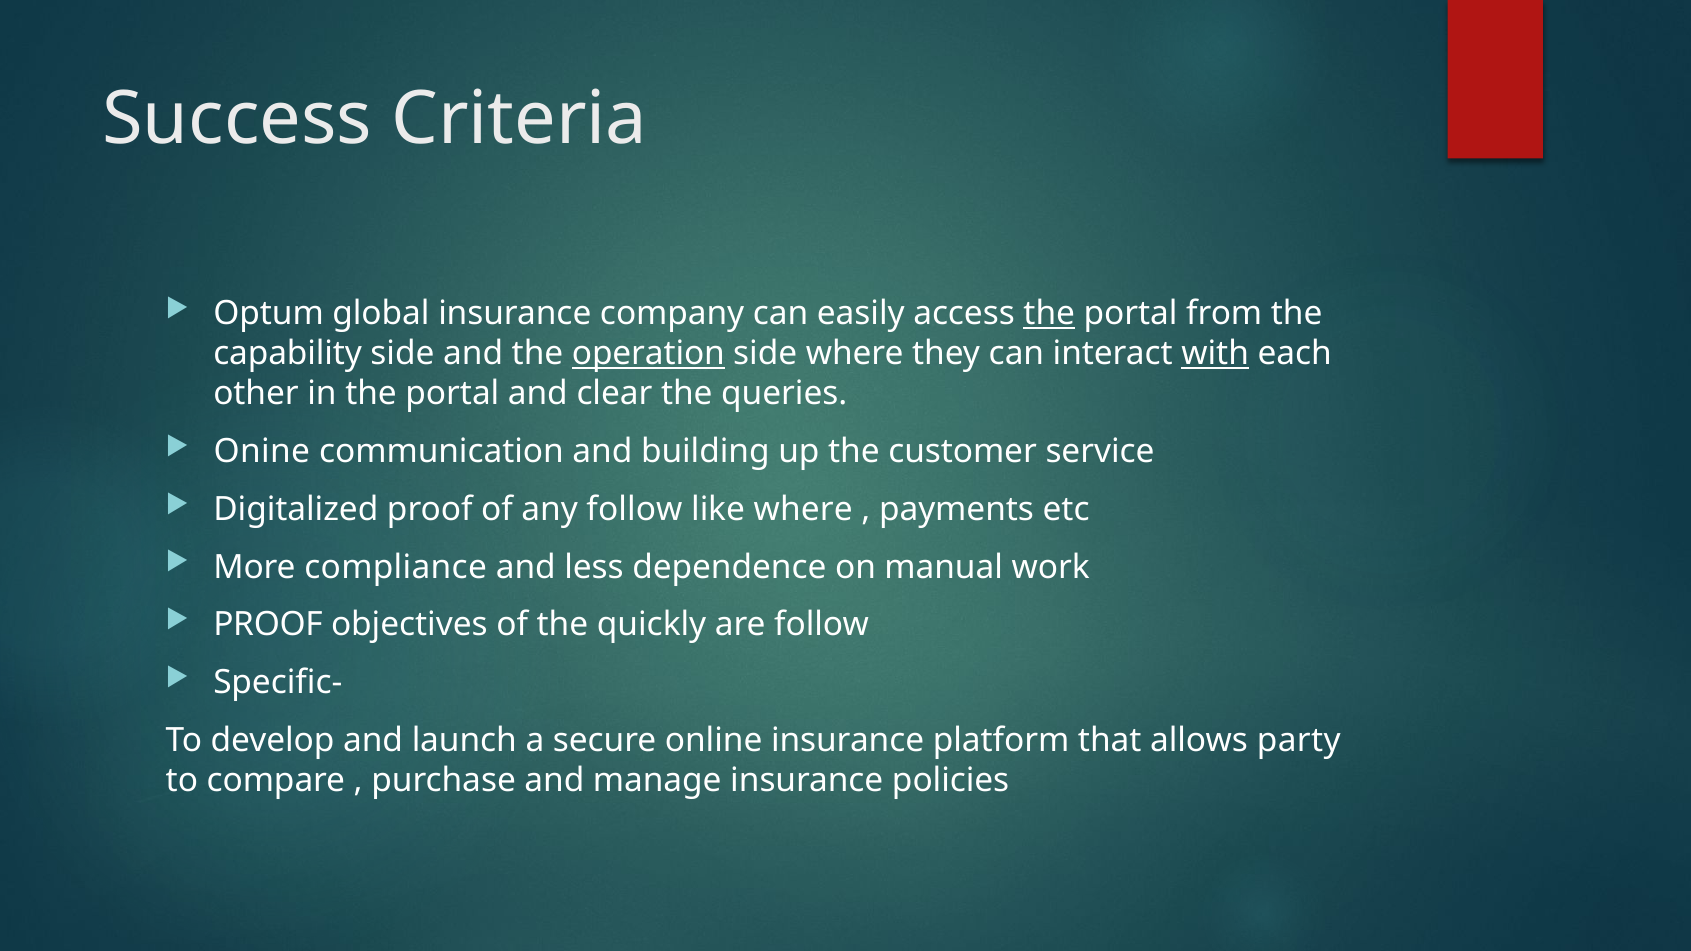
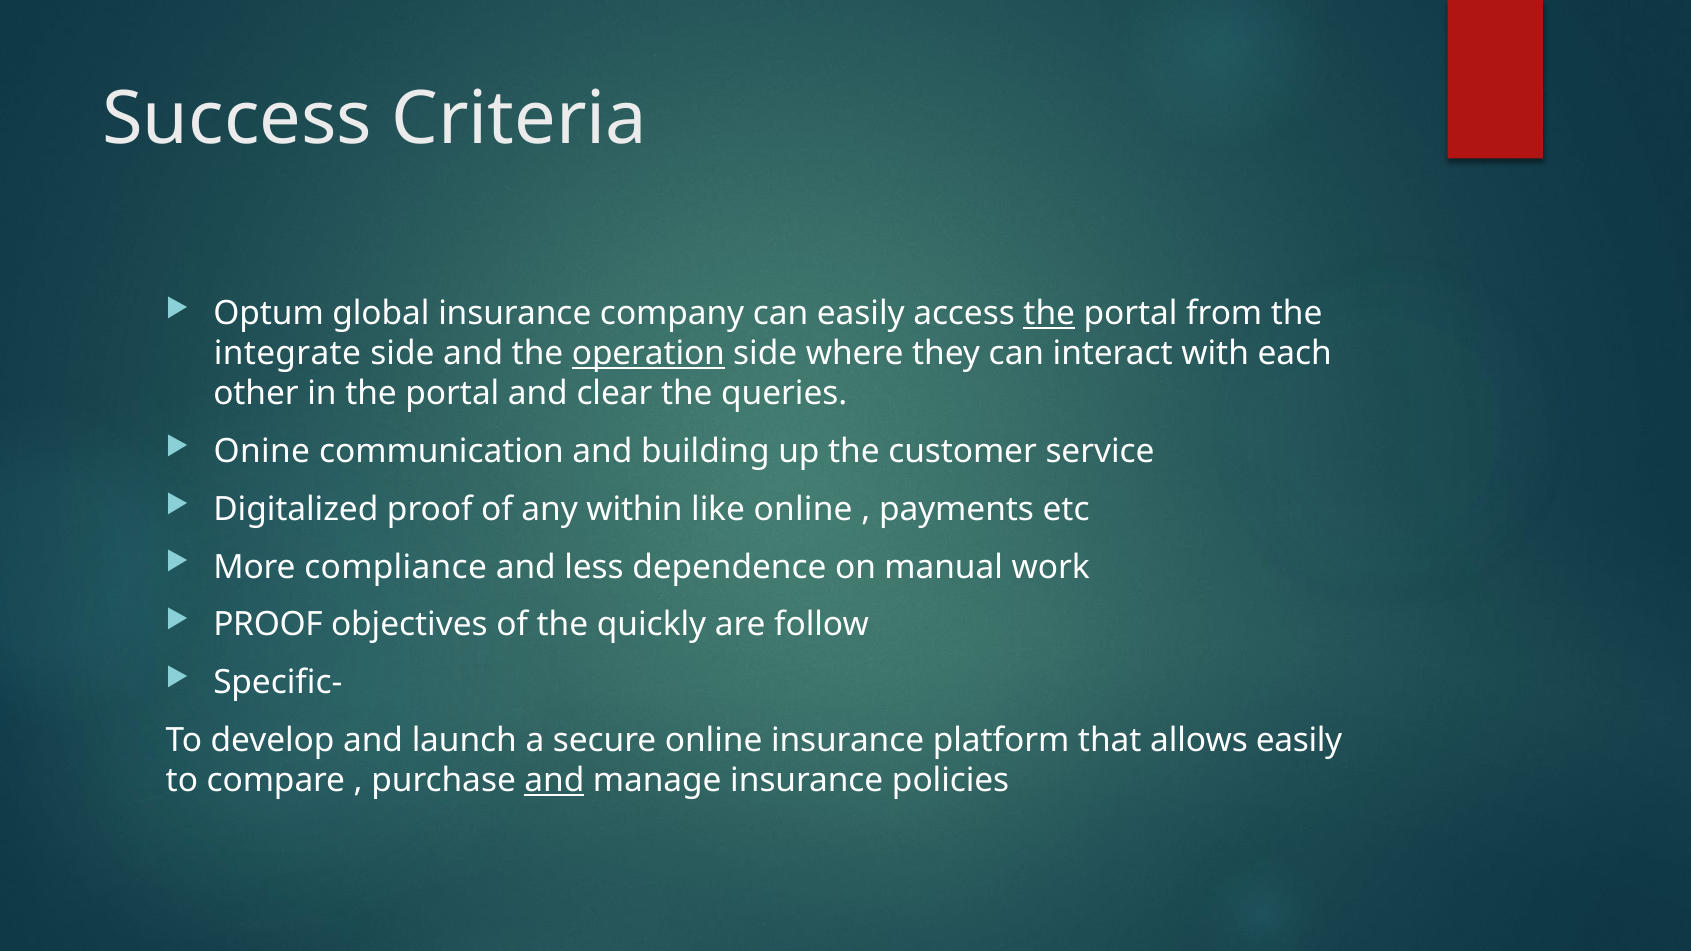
capability: capability -> integrate
with underline: present -> none
any follow: follow -> within
like where: where -> online
allows party: party -> easily
and at (554, 781) underline: none -> present
